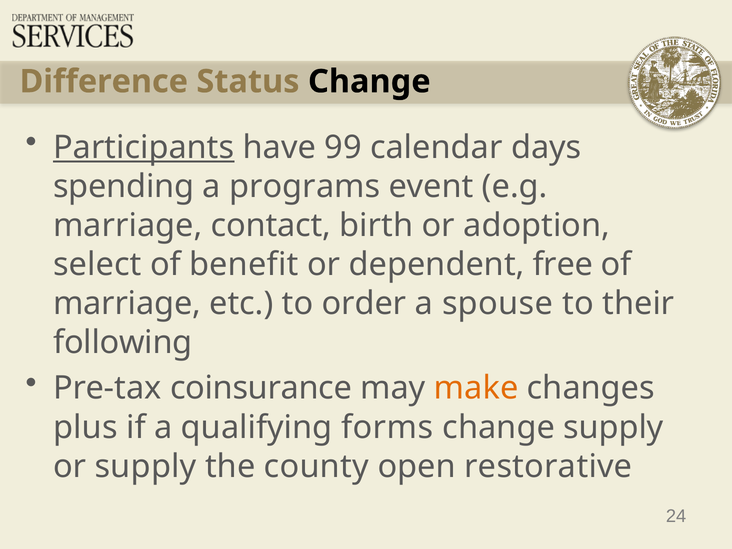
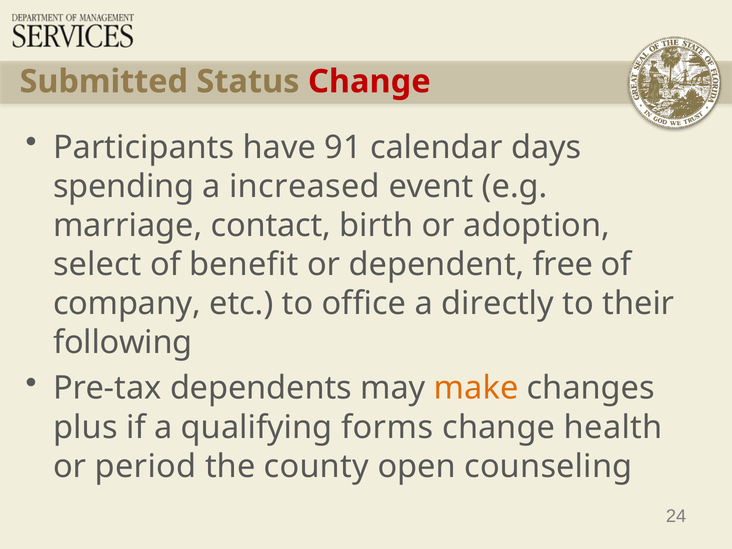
Difference: Difference -> Submitted
Change at (369, 82) colour: black -> red
Participants underline: present -> none
99: 99 -> 91
programs: programs -> increased
marriage at (127, 304): marriage -> company
order: order -> office
spouse: spouse -> directly
coinsurance: coinsurance -> dependents
change supply: supply -> health
or supply: supply -> period
restorative: restorative -> counseling
